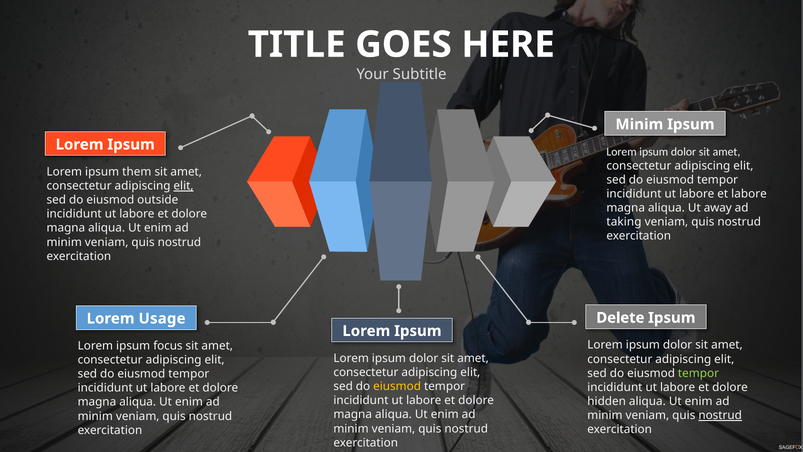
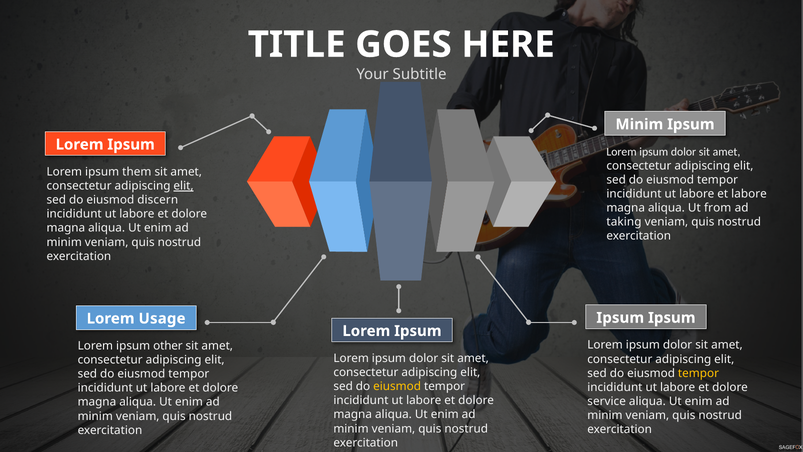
outside: outside -> discern
away: away -> from
Delete at (620, 318): Delete -> Ipsum
focus: focus -> other
tempor at (698, 373) colour: light green -> yellow
hidden: hidden -> service
nostrud at (720, 415) underline: present -> none
